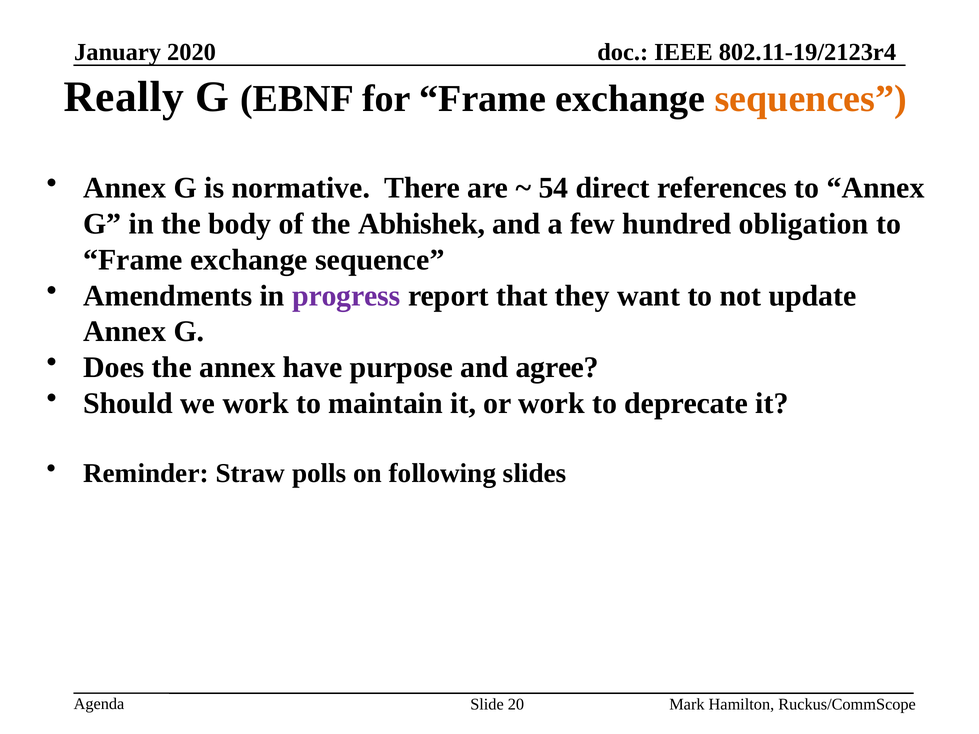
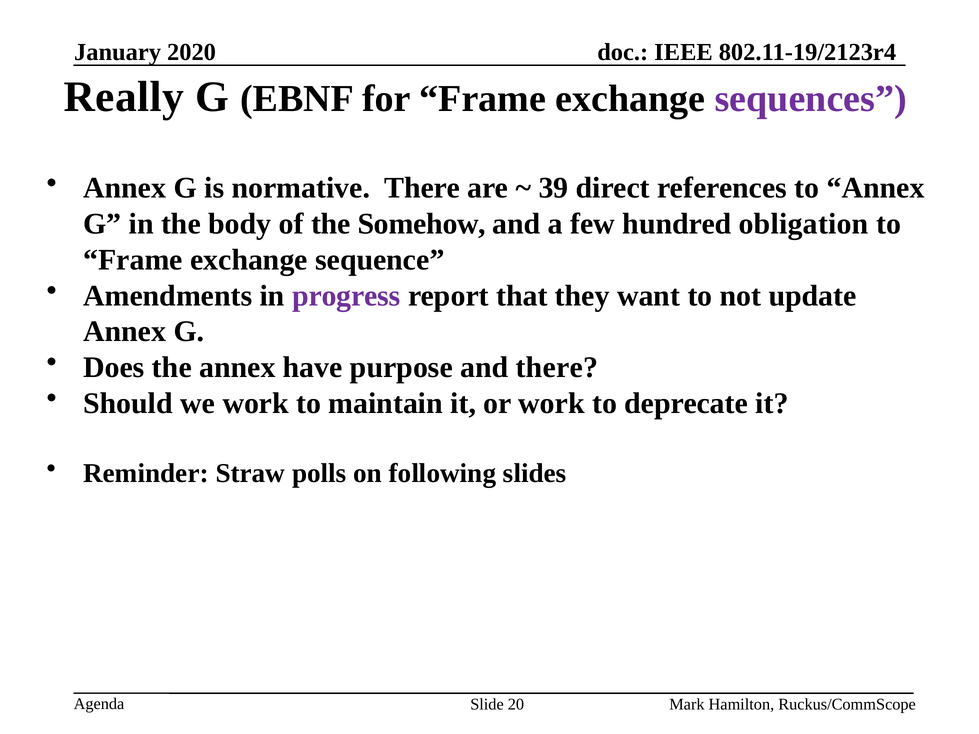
sequences colour: orange -> purple
54: 54 -> 39
Abhishek: Abhishek -> Somehow
and agree: agree -> there
